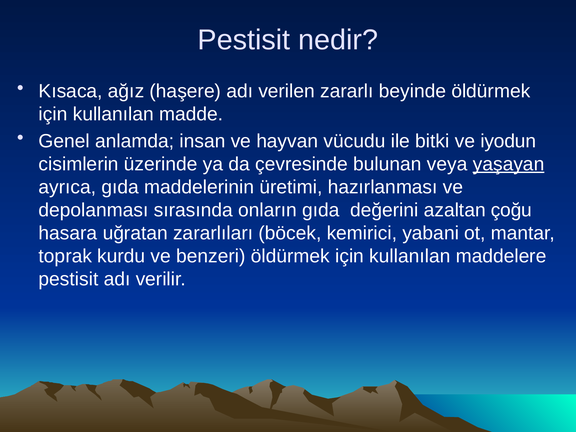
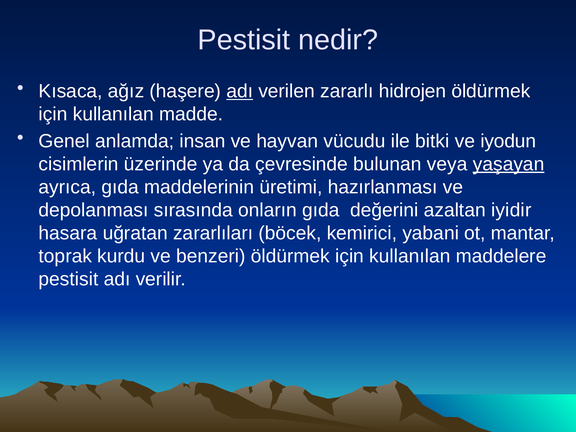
adı at (240, 91) underline: none -> present
beyinde: beyinde -> hidrojen
çoğu: çoğu -> iyidir
